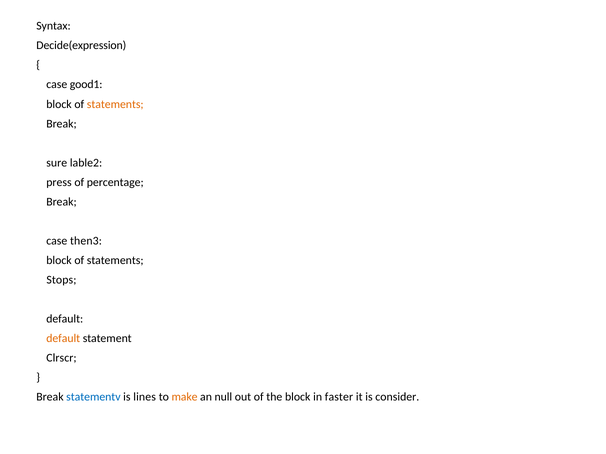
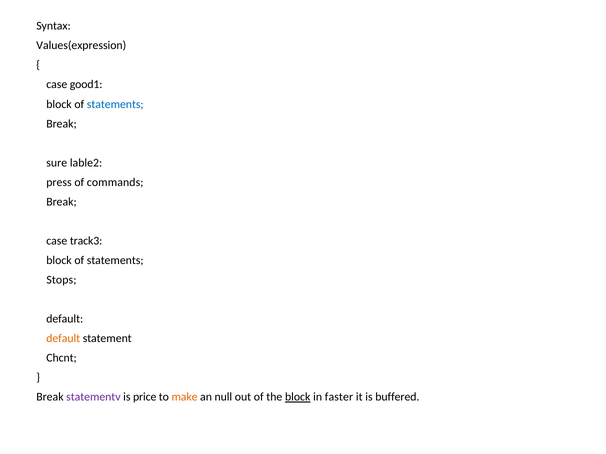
Decide(expression: Decide(expression -> Values(expression
statements at (115, 104) colour: orange -> blue
percentage: percentage -> commands
then3: then3 -> track3
Clrscr: Clrscr -> Chcnt
statementv colour: blue -> purple
lines: lines -> price
block at (298, 397) underline: none -> present
consider: consider -> buffered
